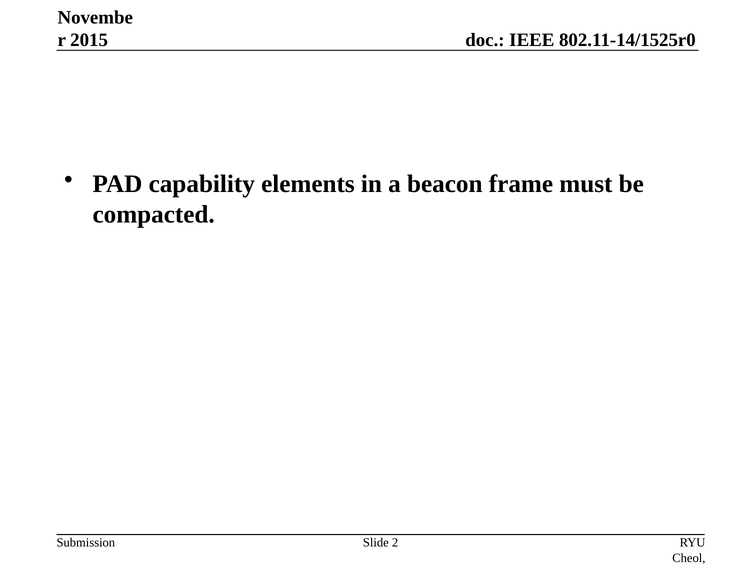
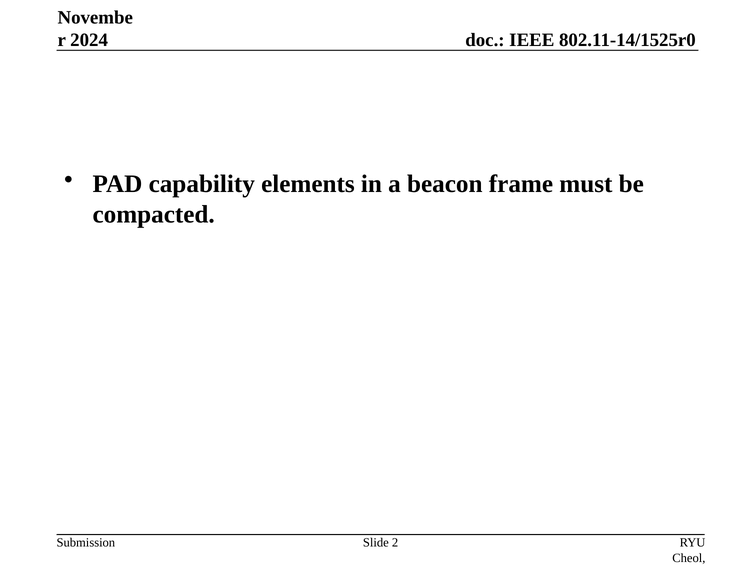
2015: 2015 -> 2024
